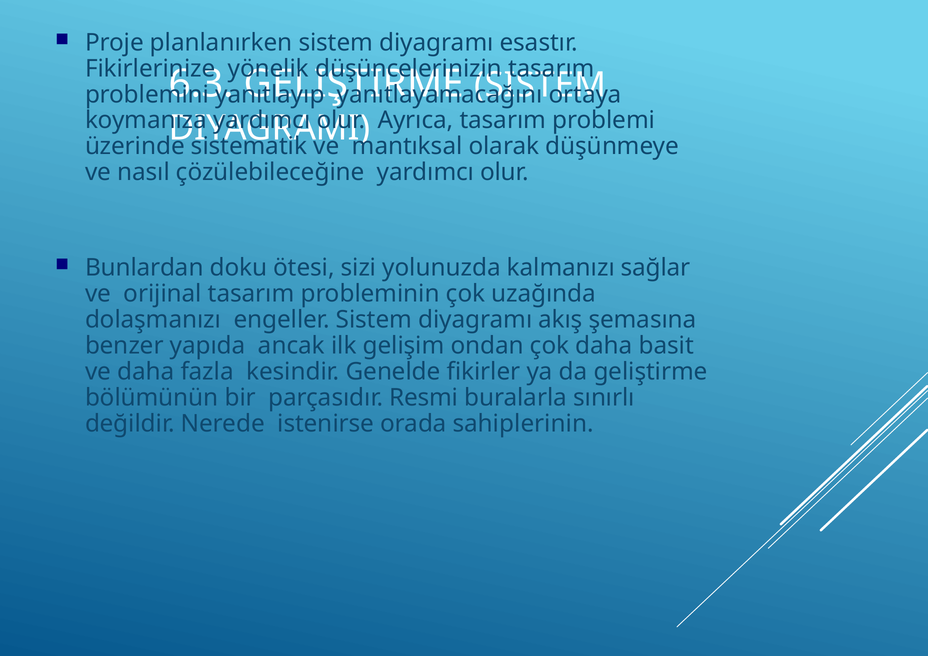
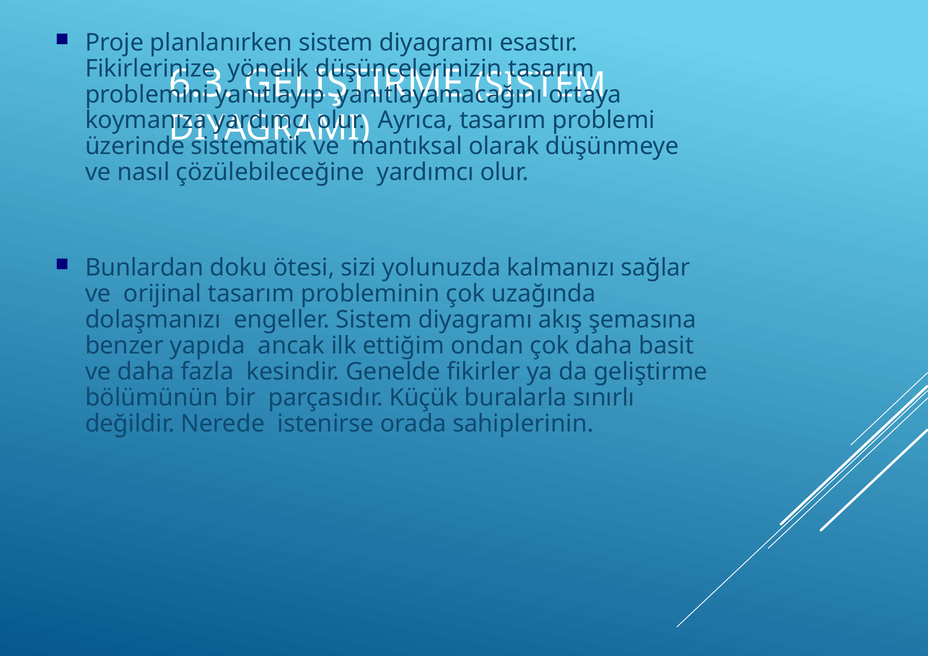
gelişim: gelişim -> ettiğim
Resmi: Resmi -> Küçük
